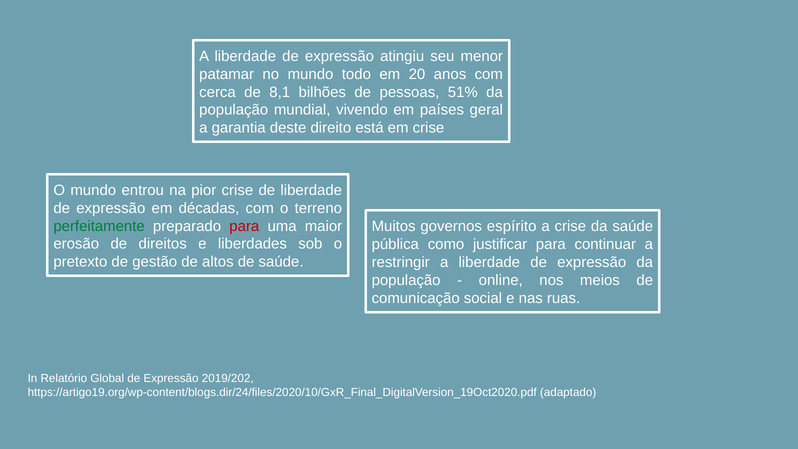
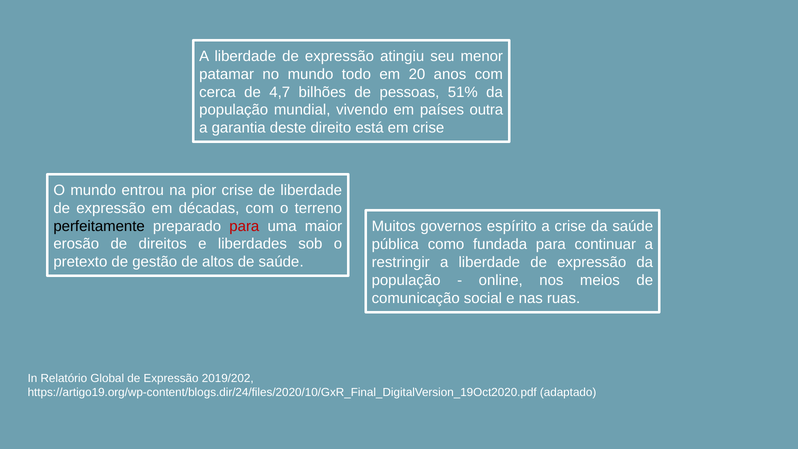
8,1: 8,1 -> 4,7
geral: geral -> outra
perfeitamente colour: green -> black
justificar: justificar -> fundada
